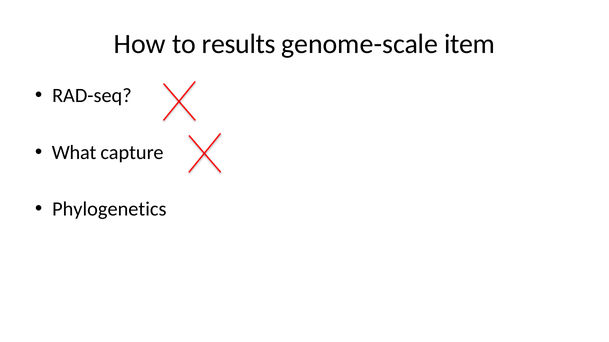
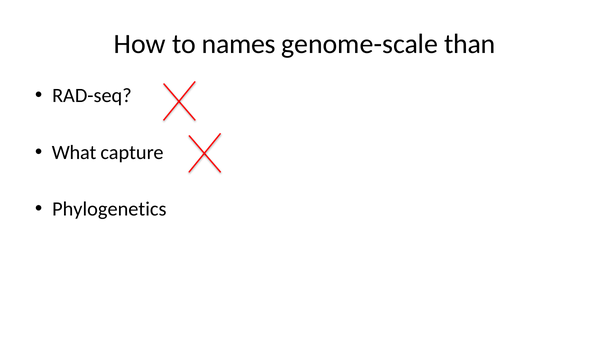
results: results -> names
item: item -> than
